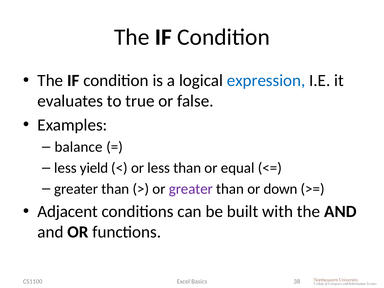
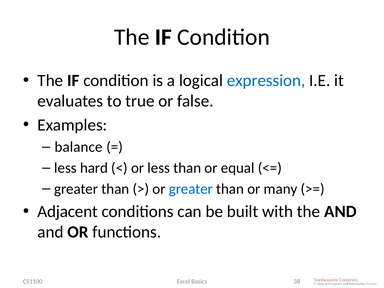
yield: yield -> hard
greater at (191, 189) colour: purple -> blue
down: down -> many
